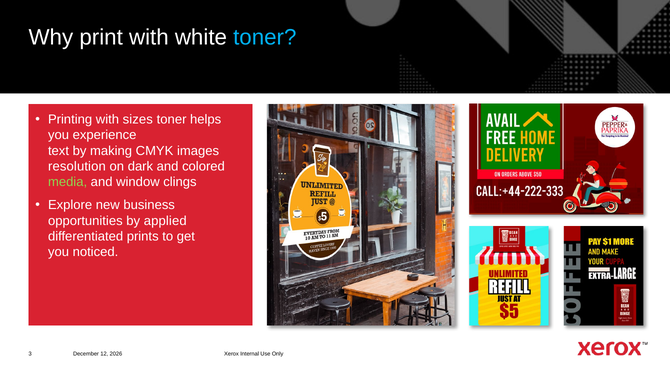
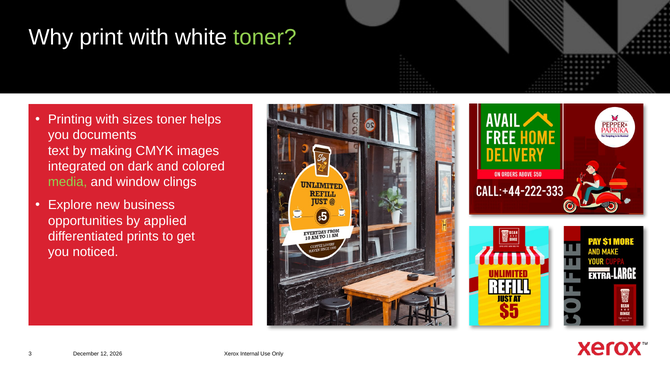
toner at (265, 37) colour: light blue -> light green
experience: experience -> documents
resolution: resolution -> integrated
